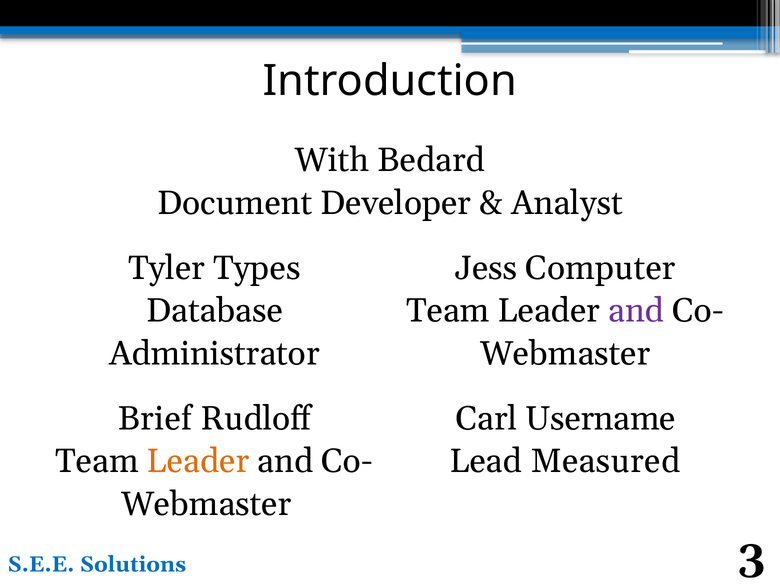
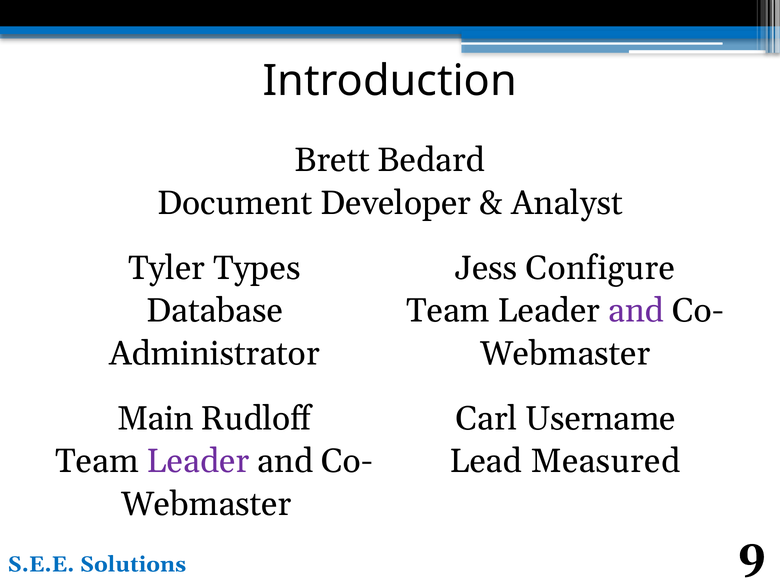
With: With -> Brett
Computer: Computer -> Configure
Brief: Brief -> Main
Leader at (198, 461) colour: orange -> purple
3: 3 -> 9
